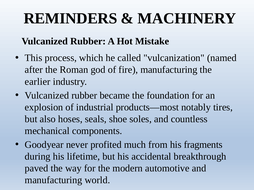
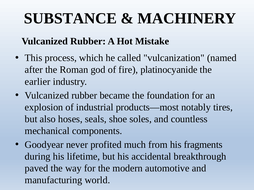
REMINDERS: REMINDERS -> SUBSTANCE
fire manufacturing: manufacturing -> platinocyanide
